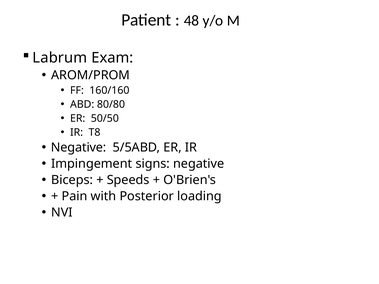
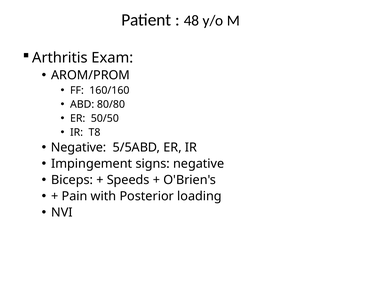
Labrum: Labrum -> Arthritis
